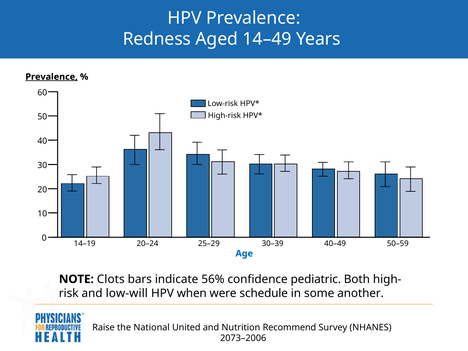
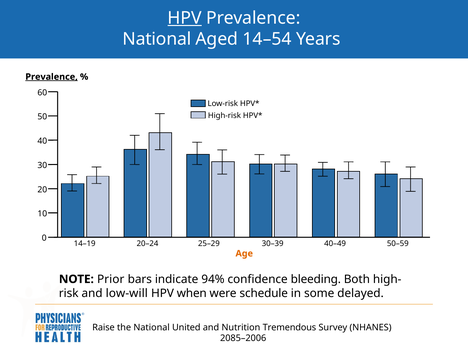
HPV at (185, 18) underline: none -> present
Redness at (157, 39): Redness -> National
14–49: 14–49 -> 14–54
Age colour: blue -> orange
Clots: Clots -> Prior
56%: 56% -> 94%
pediatric: pediatric -> bleeding
another: another -> delayed
Recommend: Recommend -> Tremendous
2073–2006: 2073–2006 -> 2085–2006
